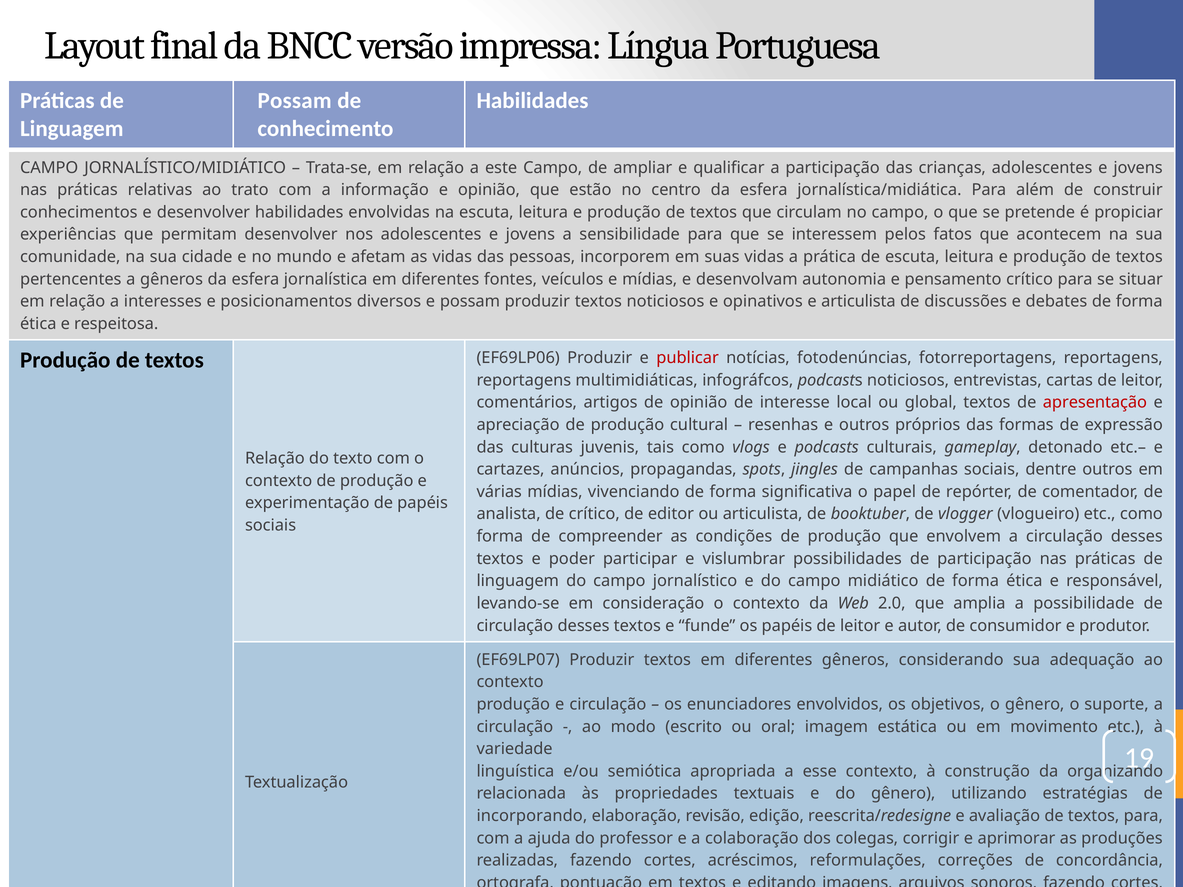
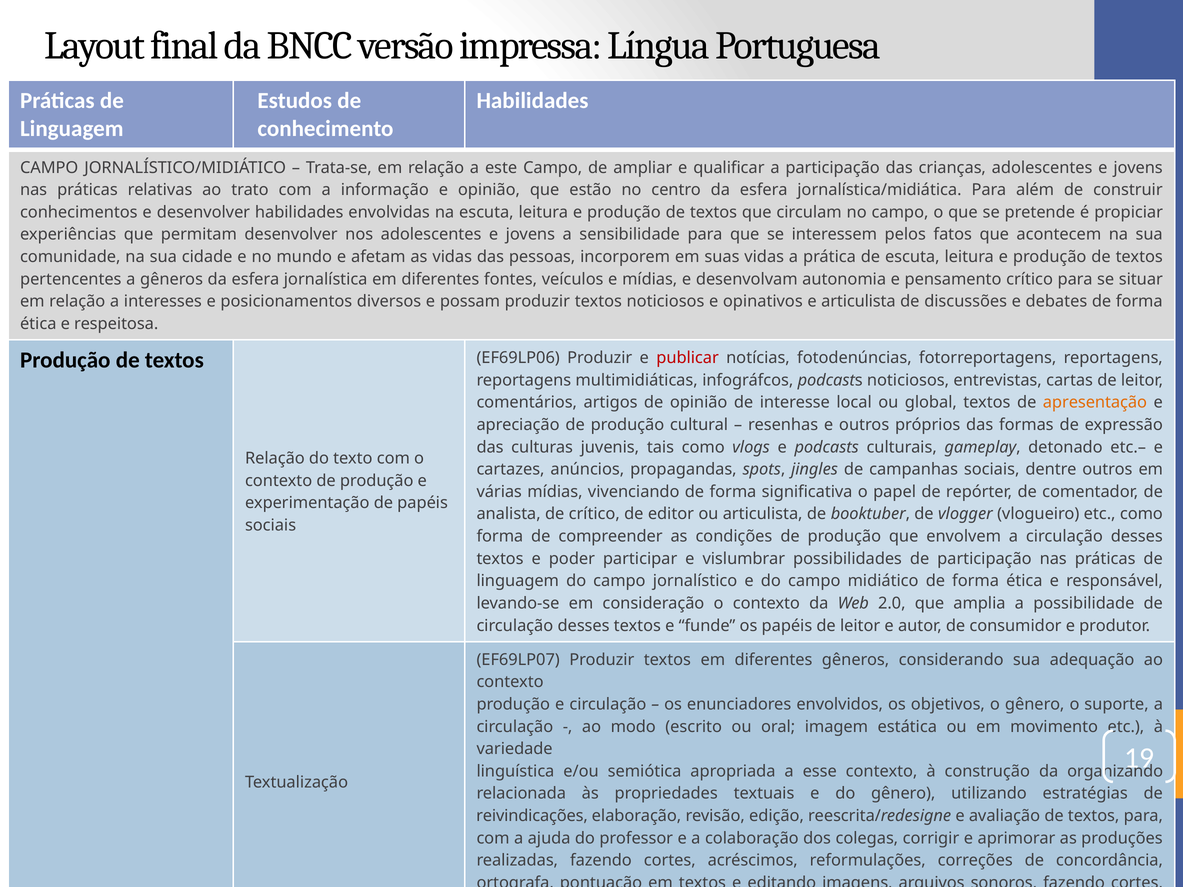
Possam at (295, 101): Possam -> Estudos
apresentação colour: red -> orange
incorporando: incorporando -> reivindicações
